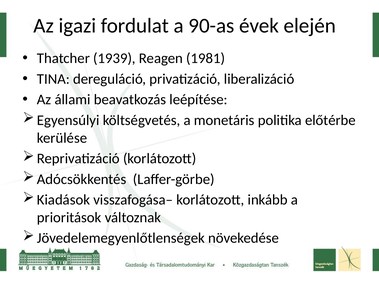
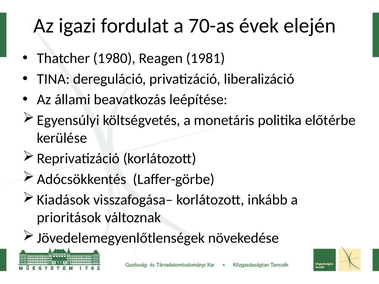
90-as: 90-as -> 70-as
1939: 1939 -> 1980
